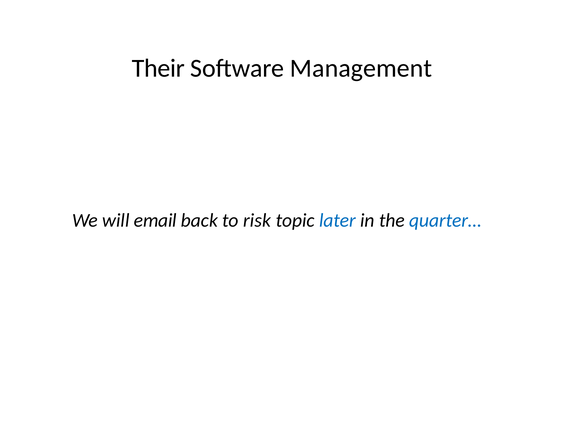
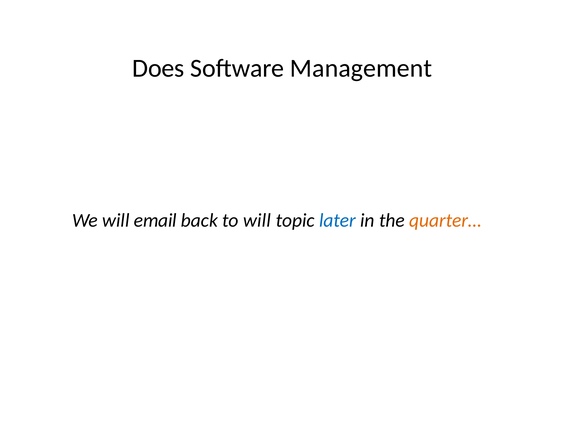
Their: Their -> Does
to risk: risk -> will
quarter… colour: blue -> orange
